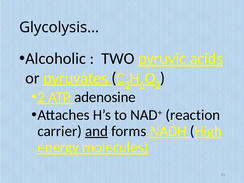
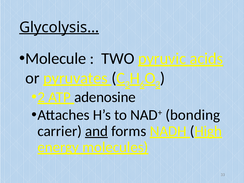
Glycolysis… underline: none -> present
Alcoholic: Alcoholic -> Molecule
reaction: reaction -> bonding
